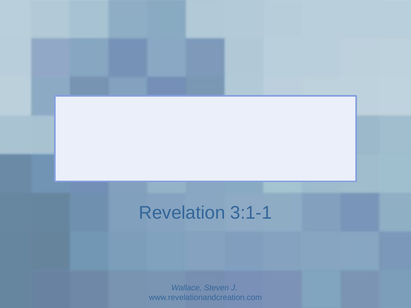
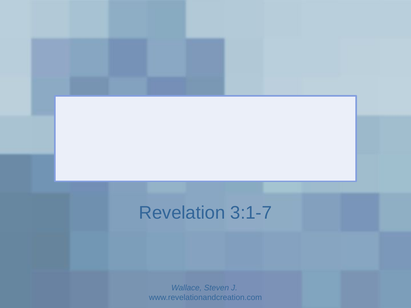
3:1-1: 3:1-1 -> 3:1-7
